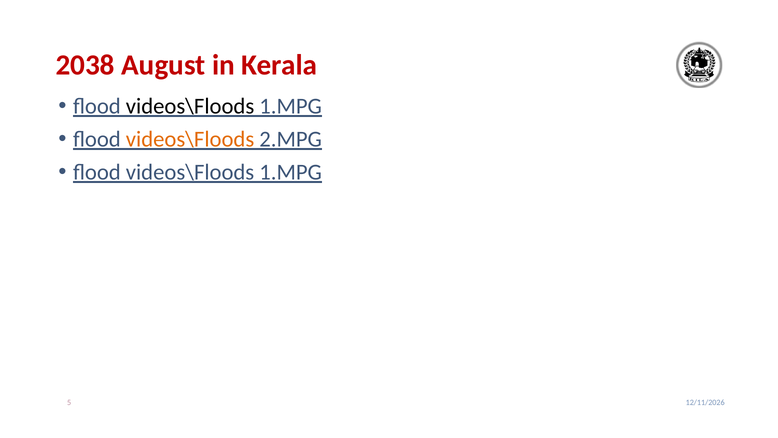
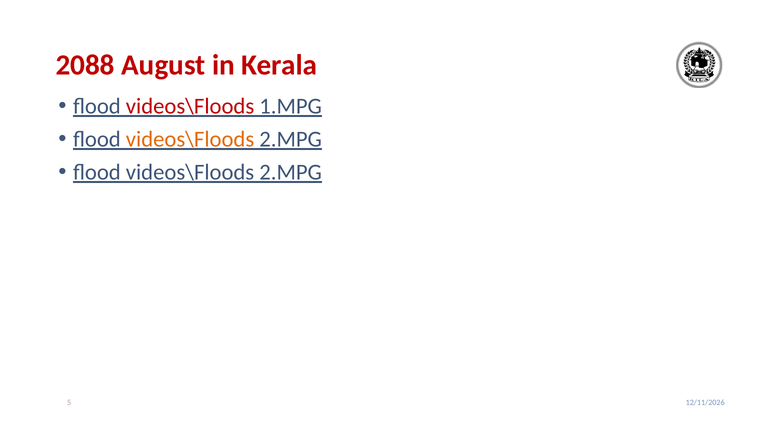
2038: 2038 -> 2088
videos\Floods at (190, 106) colour: black -> red
1.MPG at (291, 172): 1.MPG -> 2.MPG
